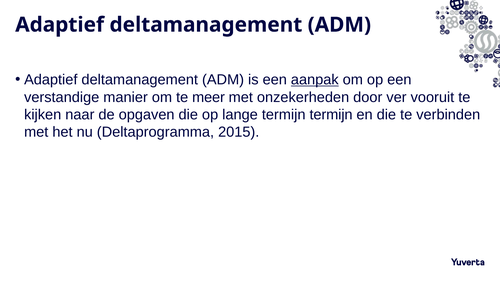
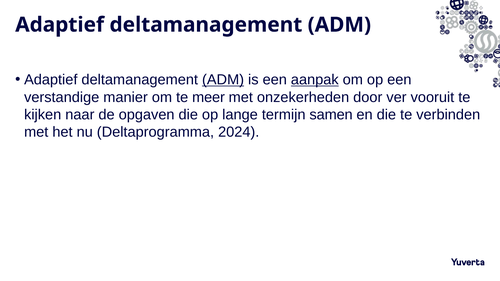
ADM at (223, 80) underline: none -> present
termijn termijn: termijn -> samen
2015: 2015 -> 2024
